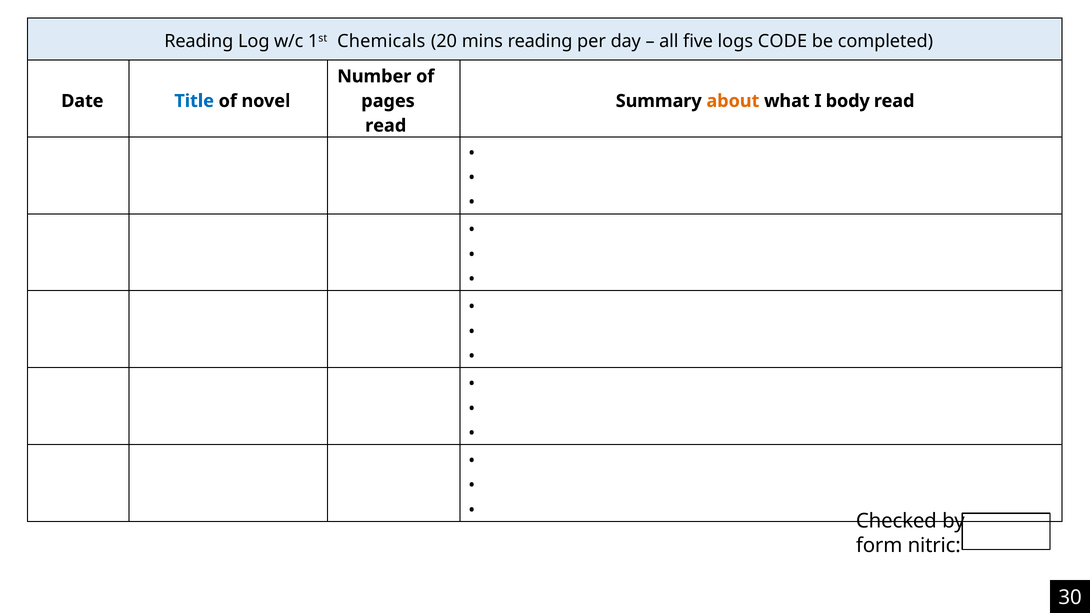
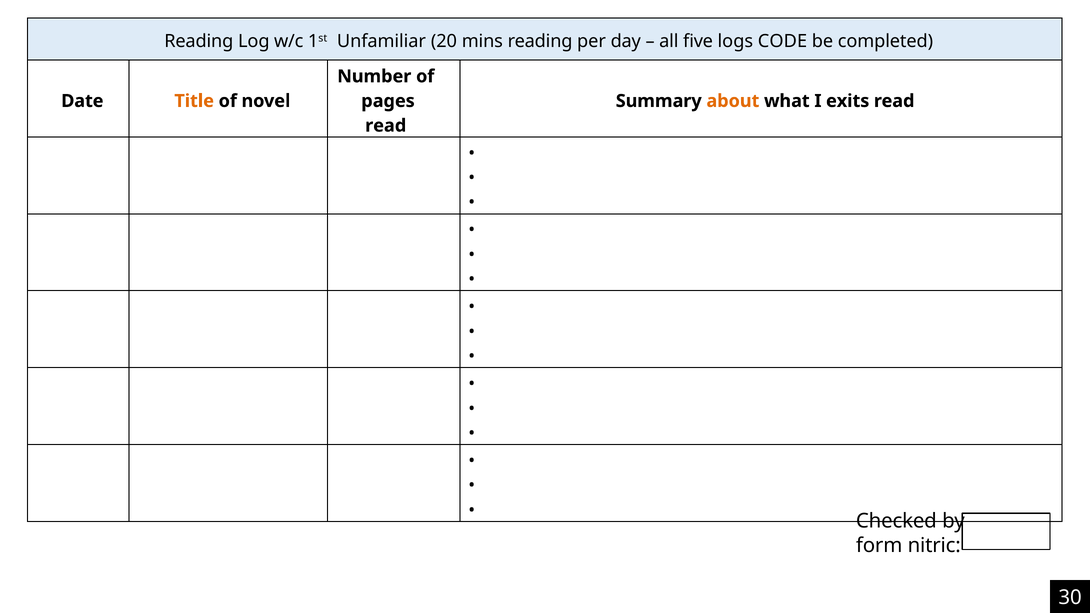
Chemicals: Chemicals -> Unfamiliar
Title colour: blue -> orange
body: body -> exits
